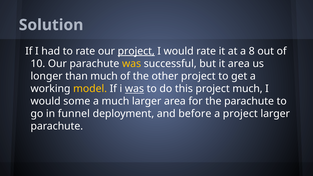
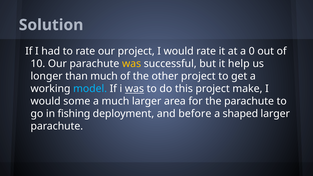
project at (136, 51) underline: present -> none
8: 8 -> 0
it area: area -> help
model colour: yellow -> light blue
project much: much -> make
funnel: funnel -> fishing
a project: project -> shaped
